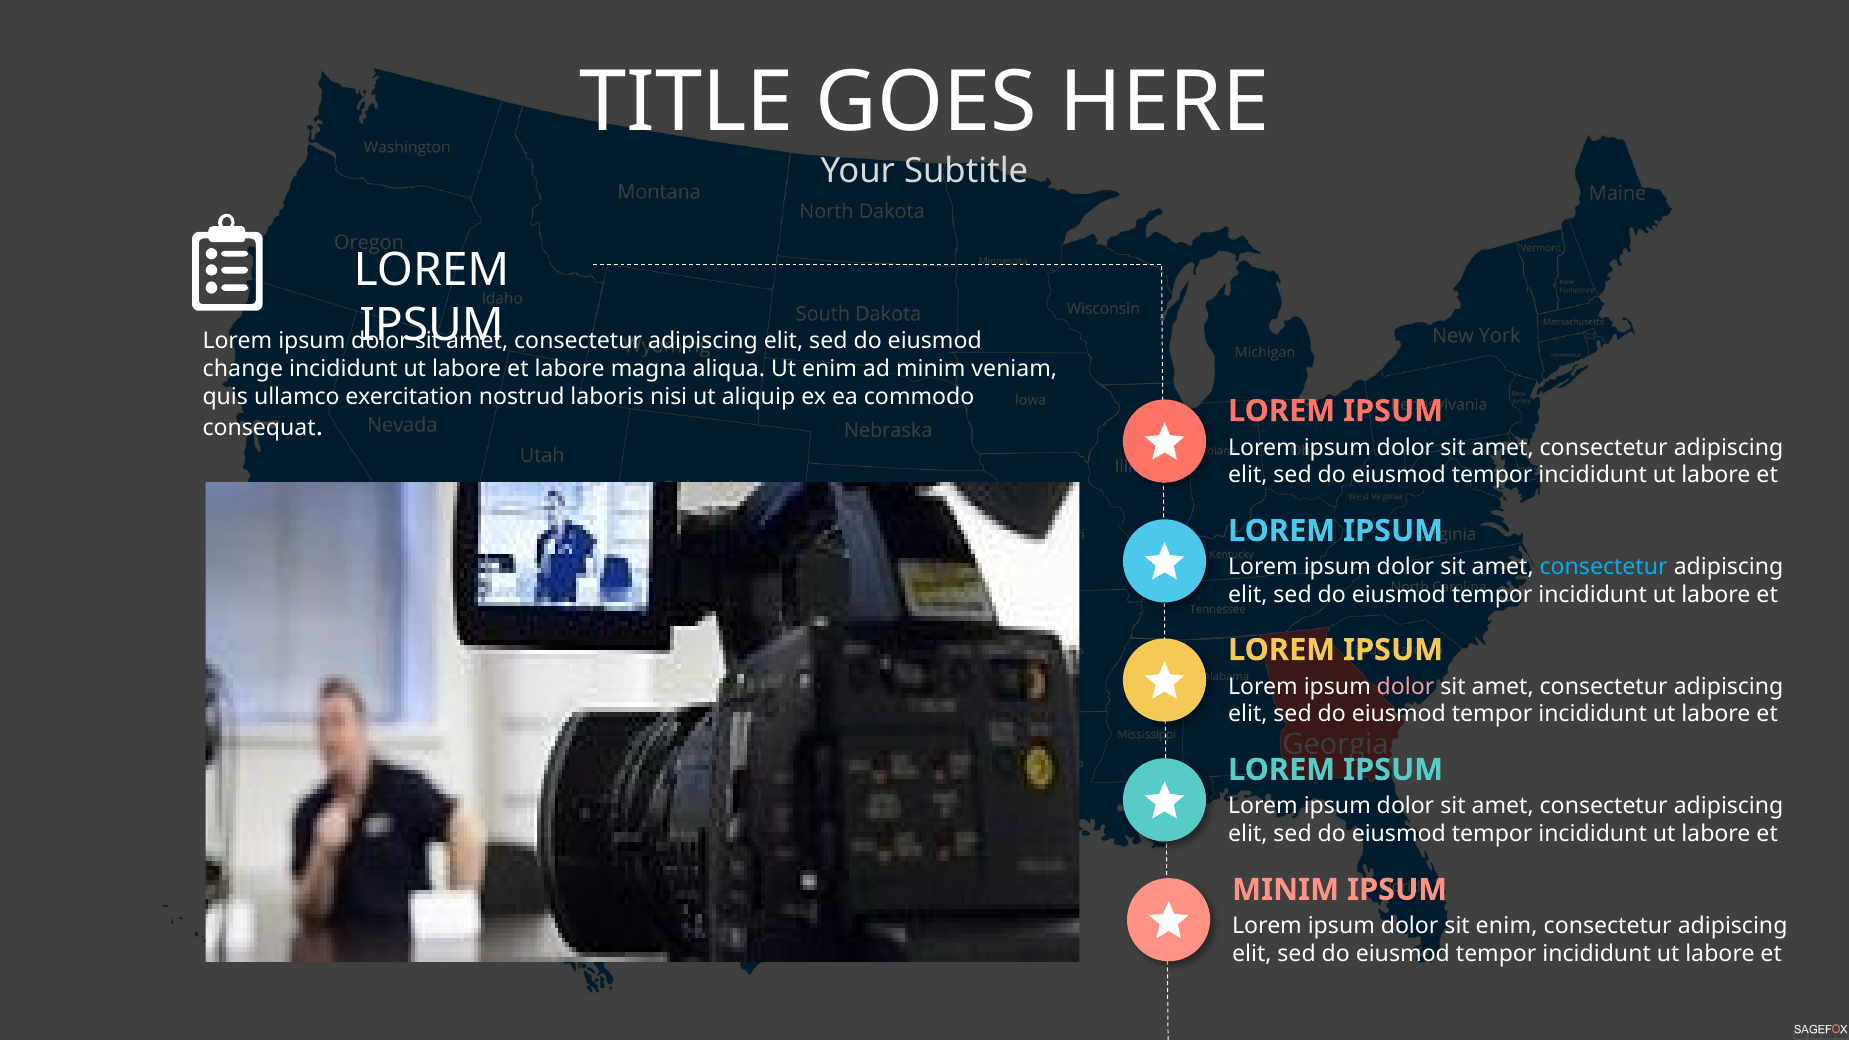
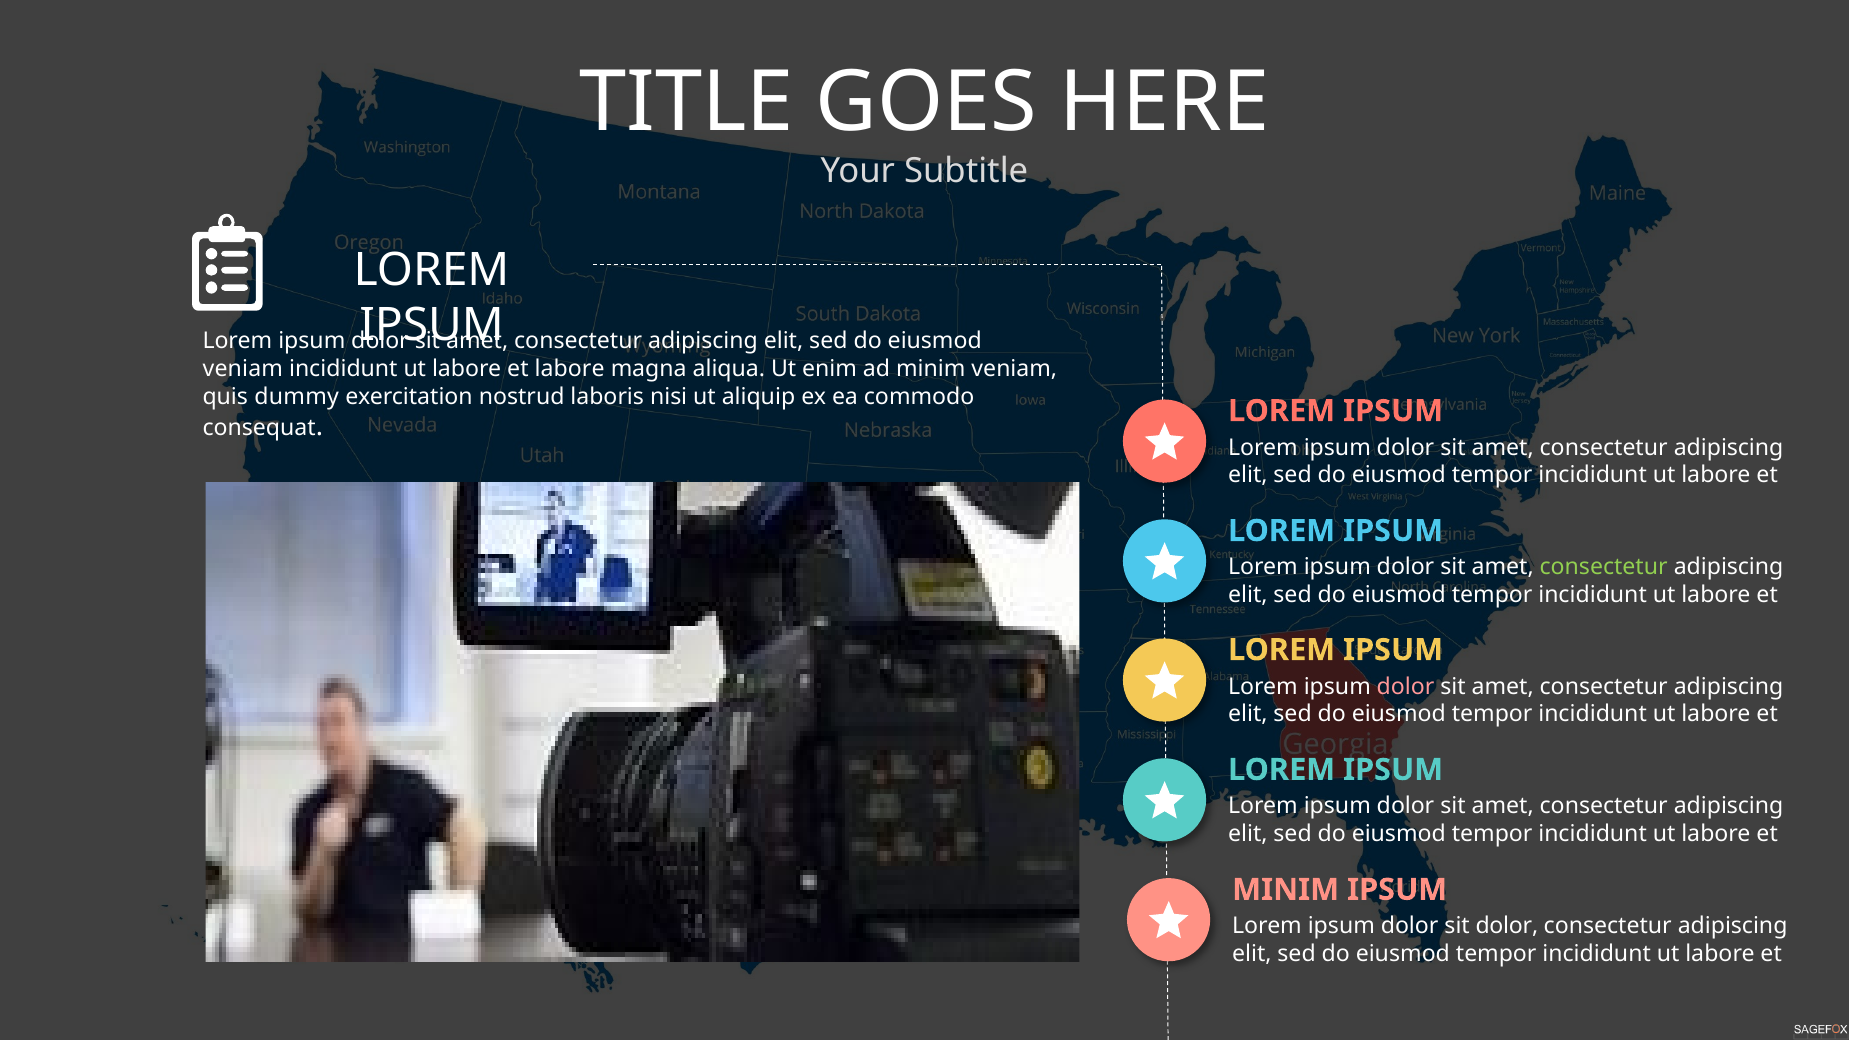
change at (243, 369): change -> veniam
ullamco: ullamco -> dummy
consectetur at (1604, 567) colour: light blue -> light green
sit enim: enim -> dolor
